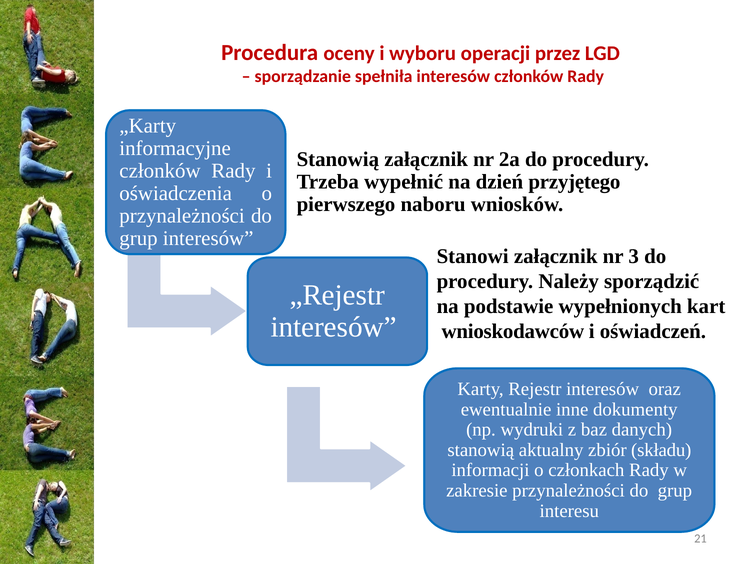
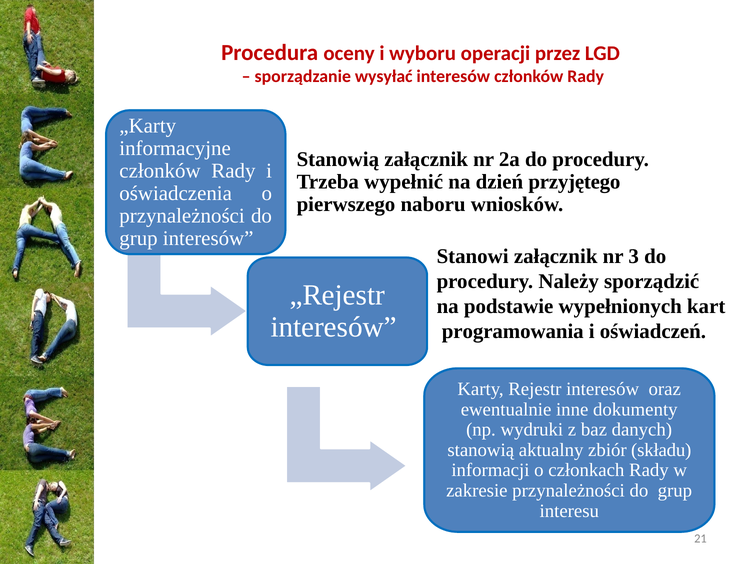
spełniła: spełniła -> wysyłać
wnioskodawców: wnioskodawców -> programowania
